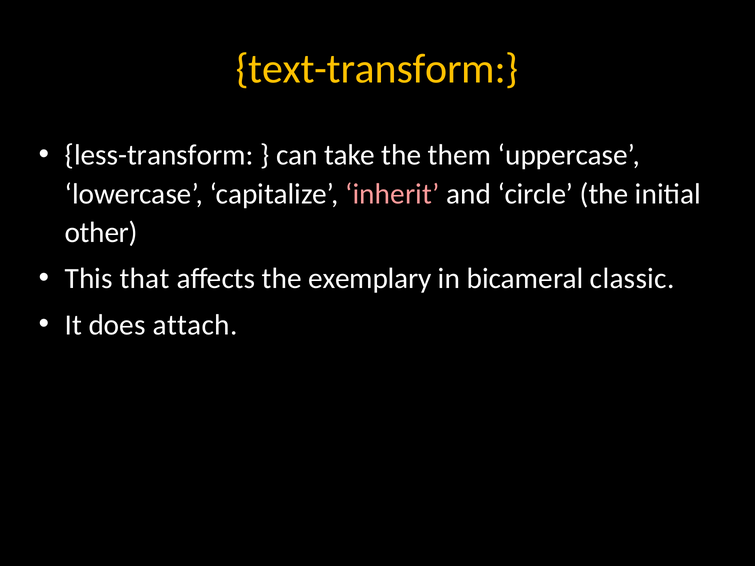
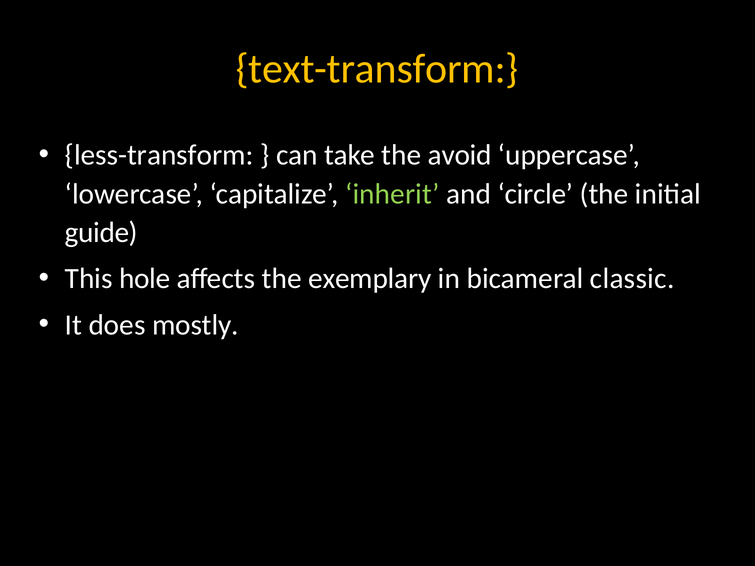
them: them -> avoid
inherit colour: pink -> light green
other: other -> guide
that: that -> hole
attach: attach -> mostly
